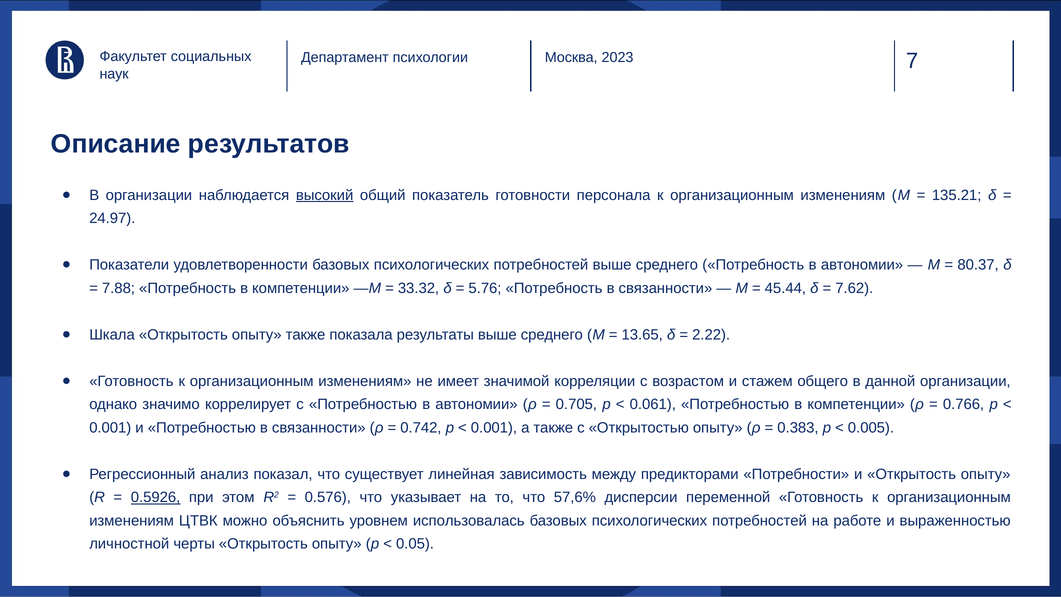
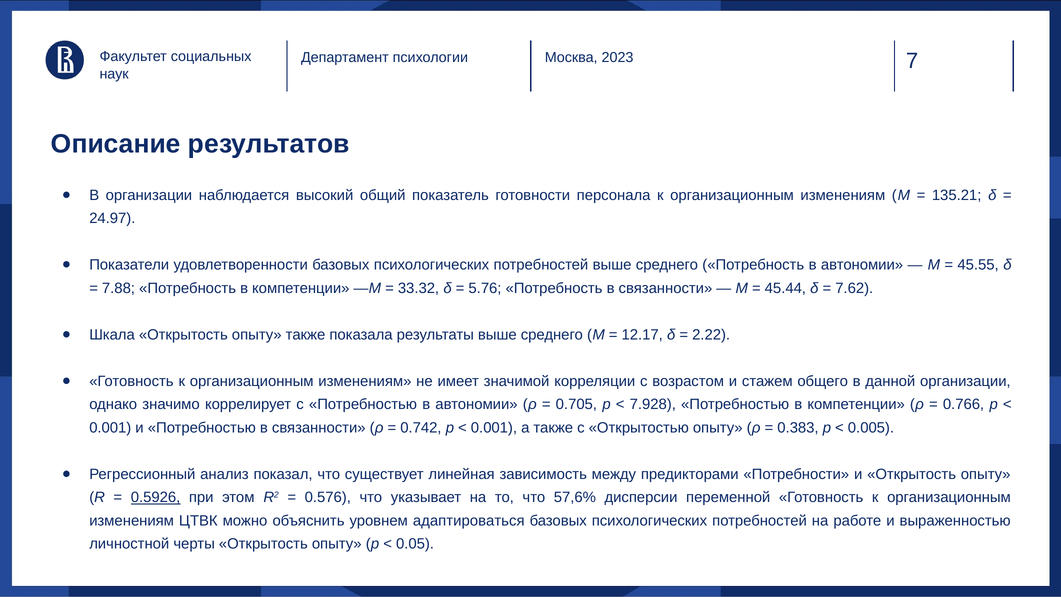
высокий underline: present -> none
80.37: 80.37 -> 45.55
13.65: 13.65 -> 12.17
0.061: 0.061 -> 7.928
использовалась: использовалась -> адаптироваться
